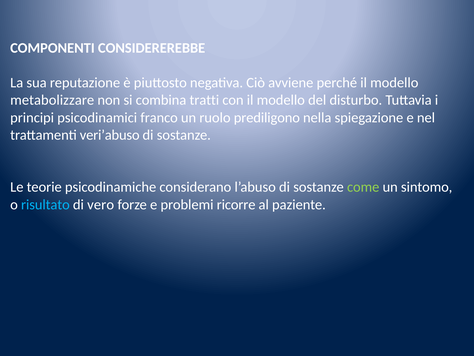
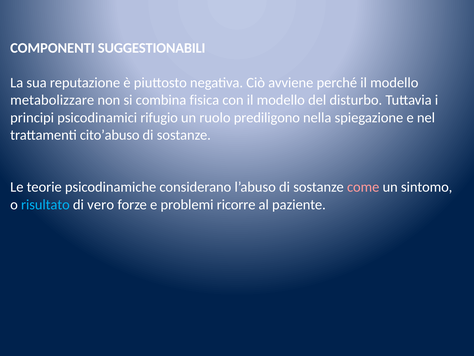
CONSIDEREREBBE: CONSIDEREREBBE -> SUGGESTIONABILI
tratti: tratti -> fisica
franco: franco -> rifugio
veri’abuso: veri’abuso -> cito’abuso
come colour: light green -> pink
